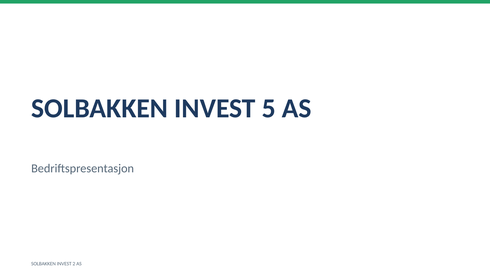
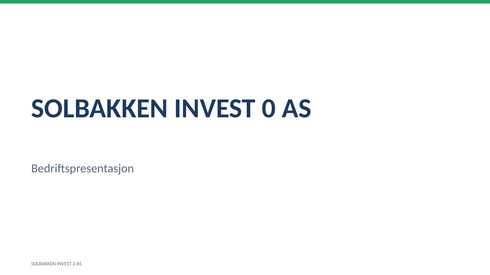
5: 5 -> 0
